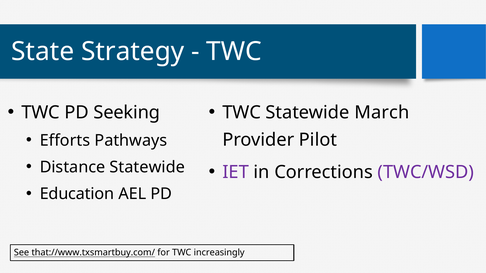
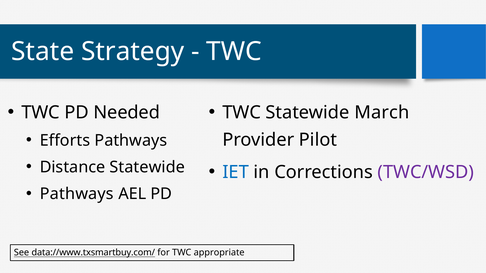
Seeking: Seeking -> Needed
IET colour: purple -> blue
Education at (77, 194): Education -> Pathways
that://www.txsmartbuy.com/: that://www.txsmartbuy.com/ -> data://www.txsmartbuy.com/
increasingly: increasingly -> appropriate
